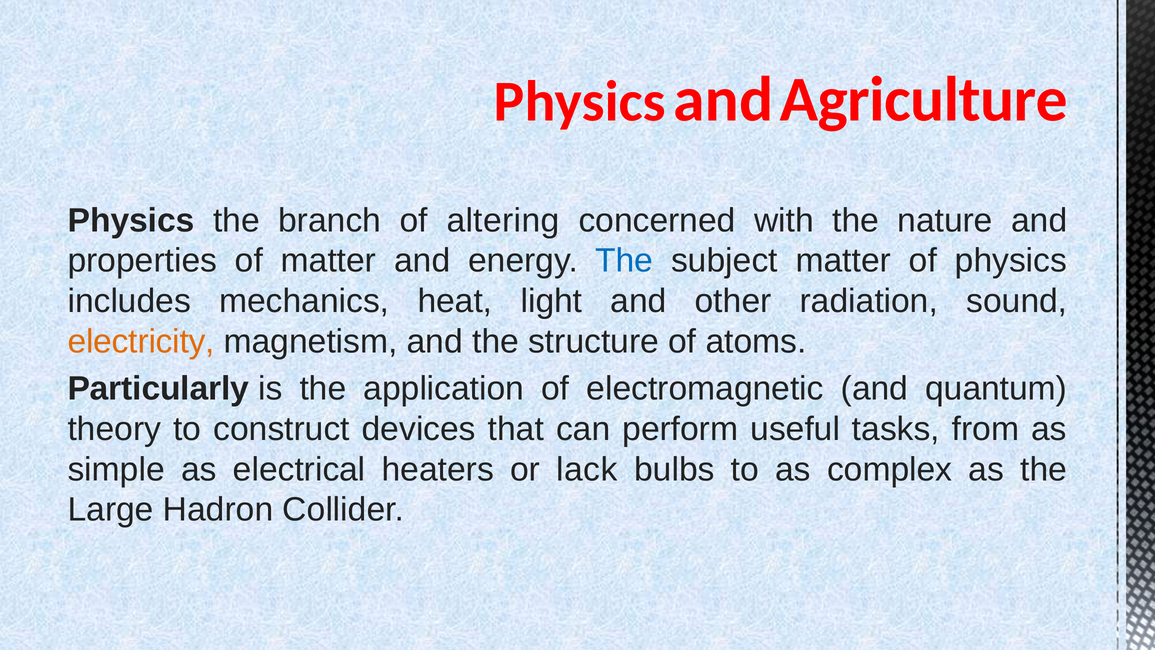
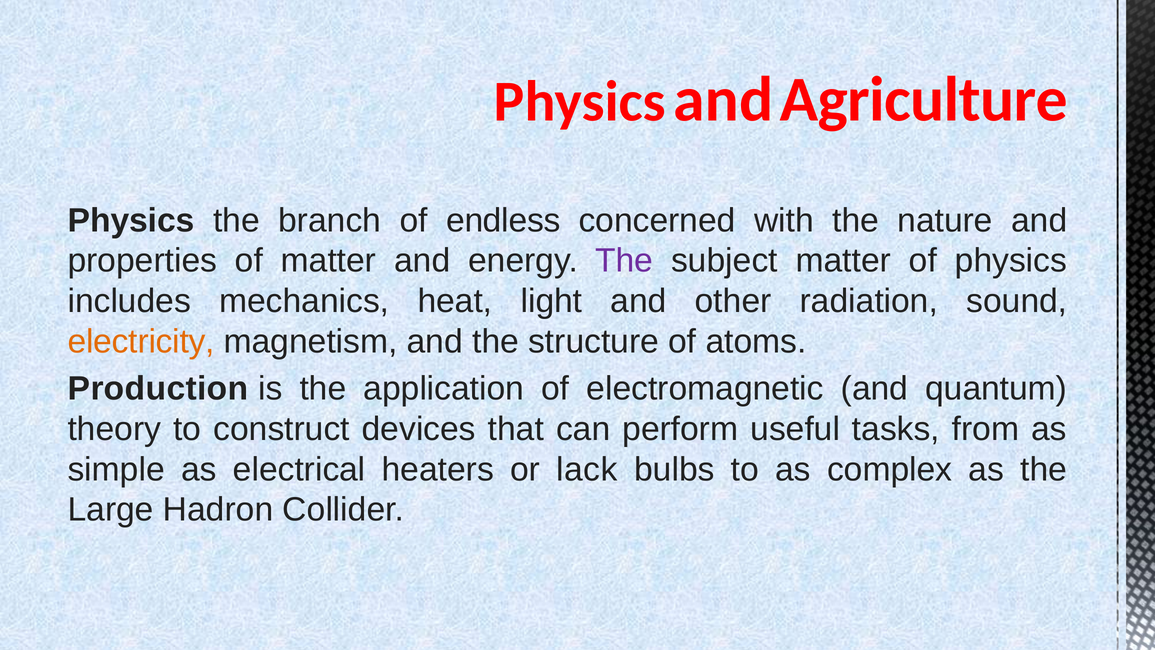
altering: altering -> endless
The at (624, 261) colour: blue -> purple
Particularly: Particularly -> Production
